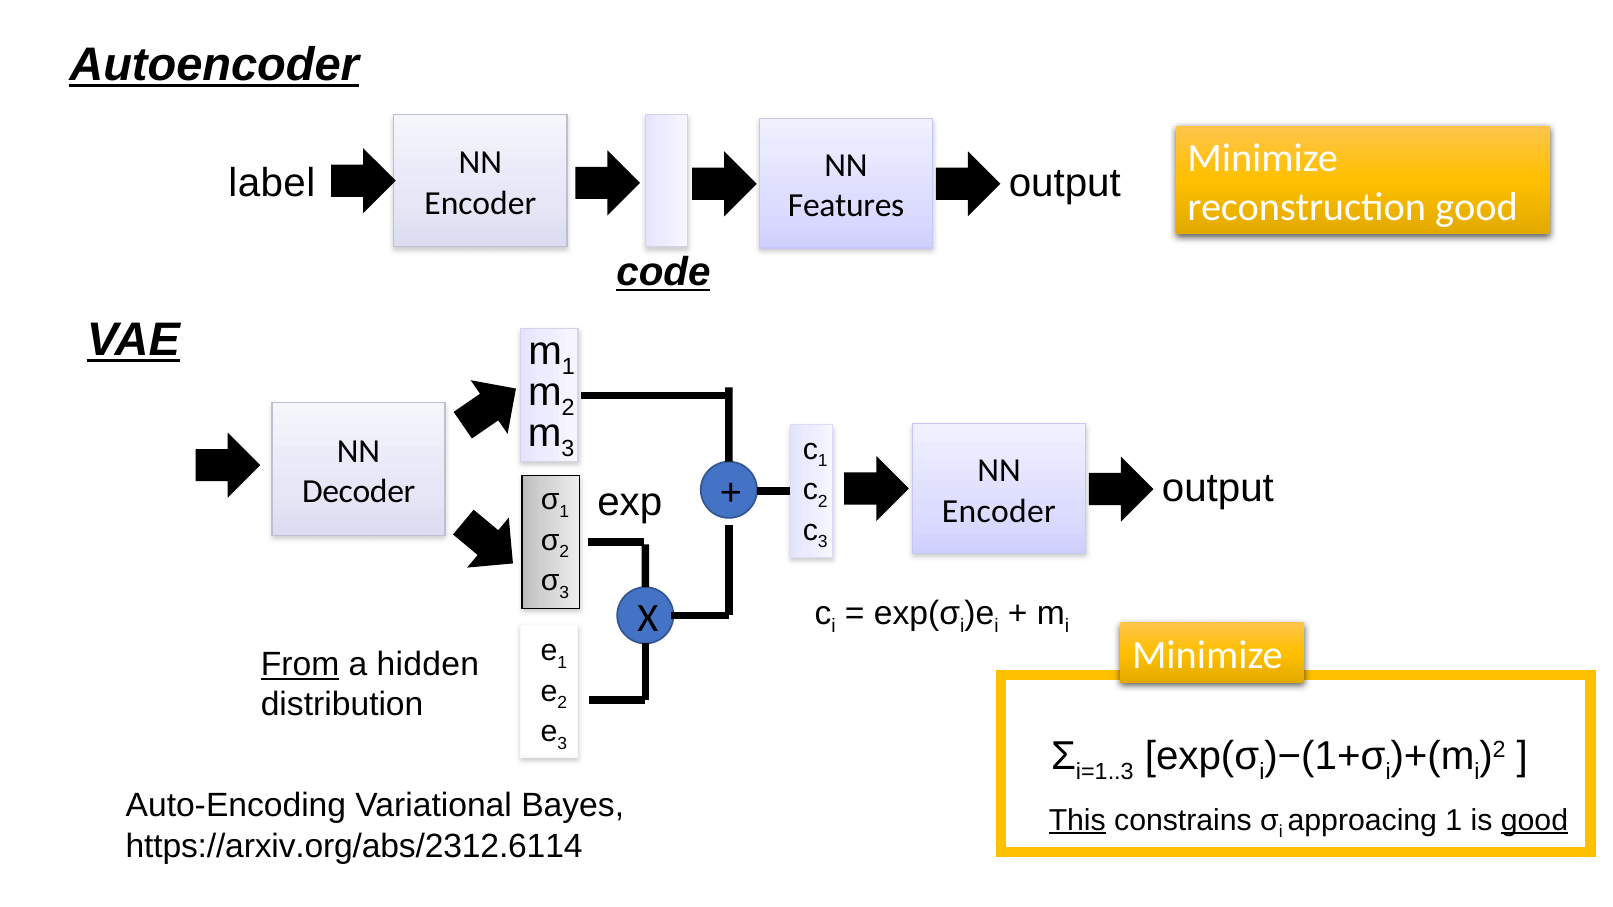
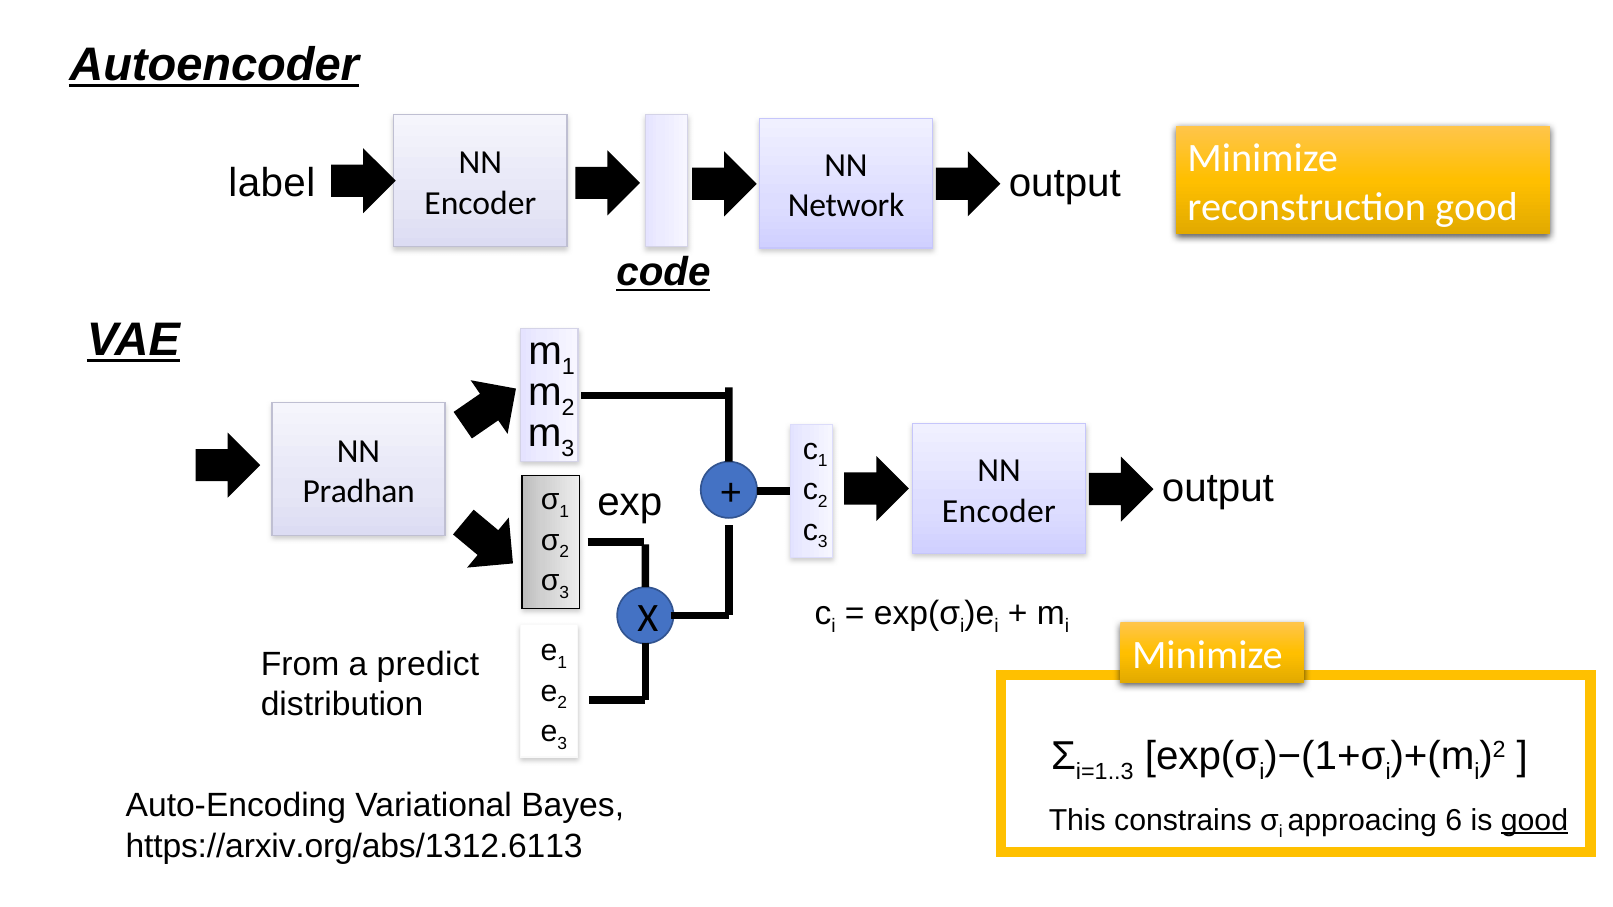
Features: Features -> Network
Decoder: Decoder -> Pradhan
From underline: present -> none
hidden: hidden -> predict
This underline: present -> none
approacing 1: 1 -> 6
https://arxiv.org/abs/2312.6114: https://arxiv.org/abs/2312.6114 -> https://arxiv.org/abs/1312.6113
